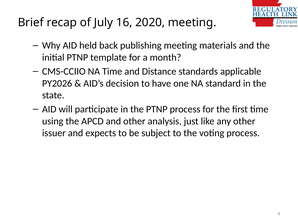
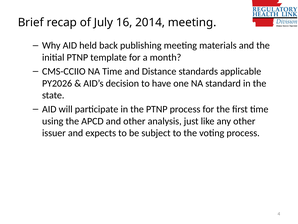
2020: 2020 -> 2014
